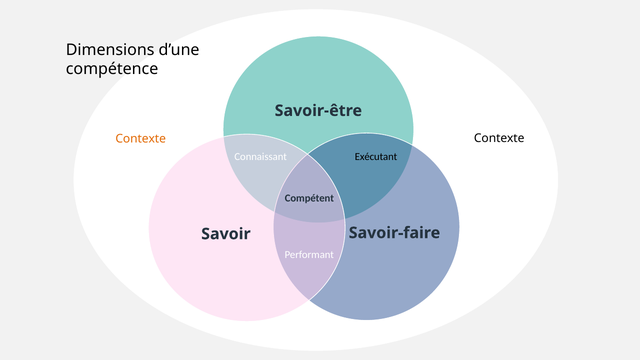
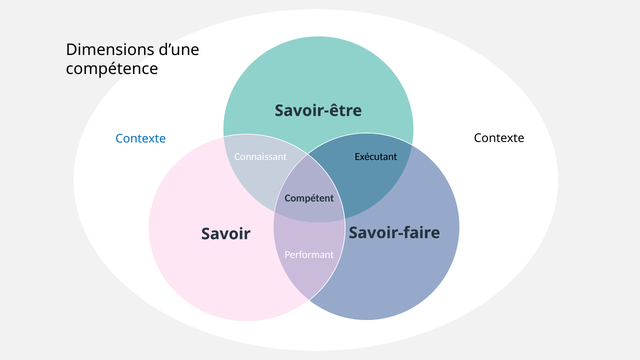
Contexte at (141, 139) colour: orange -> blue
